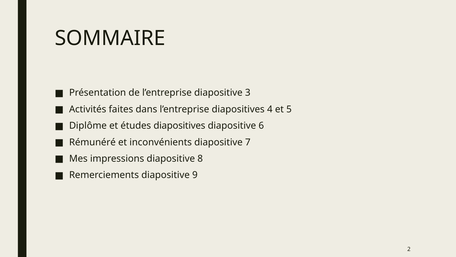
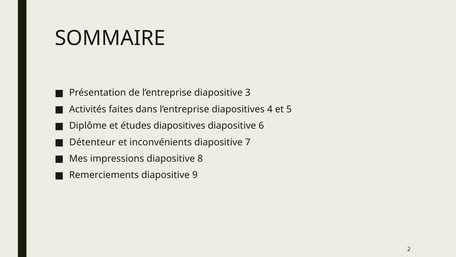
Rémunéré: Rémunéré -> Détenteur
